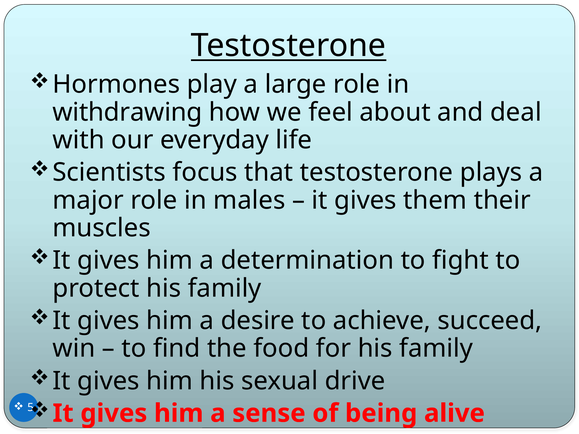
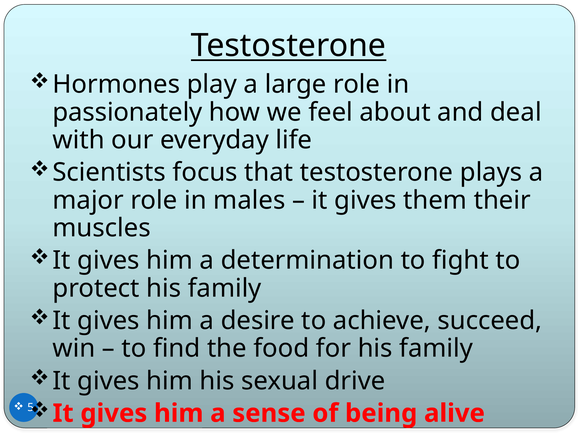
withdrawing: withdrawing -> passionately
